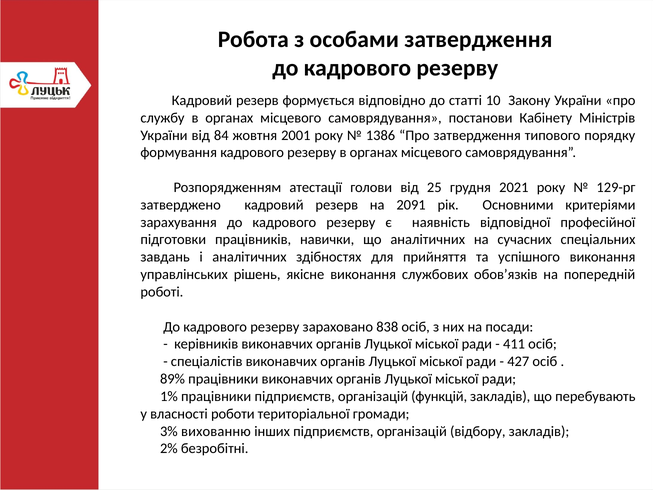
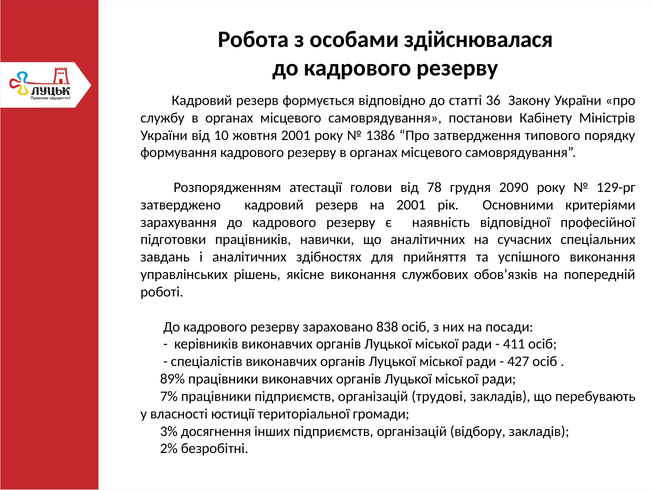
особами затвердження: затвердження -> здійснювалася
10: 10 -> 36
84: 84 -> 10
25: 25 -> 78
2021: 2021 -> 2090
на 2091: 2091 -> 2001
1%: 1% -> 7%
функцій: функцій -> трудові
роботи: роботи -> юстиції
вихованню: вихованню -> досягнення
